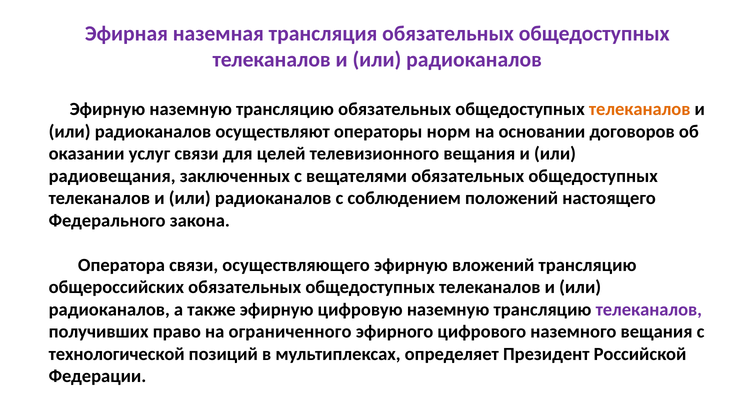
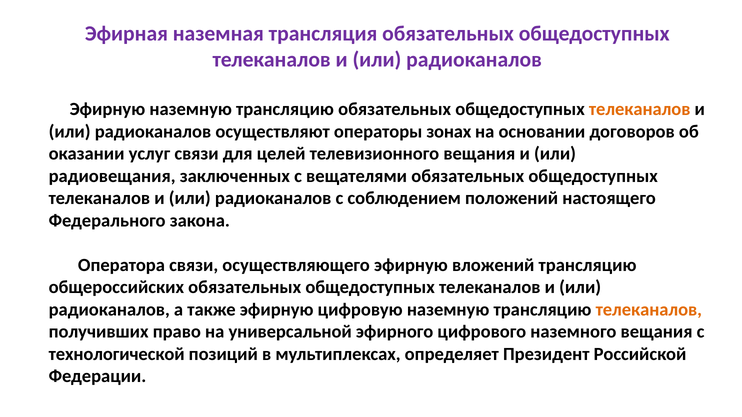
норм: норм -> зонах
телеканалов at (649, 310) colour: purple -> orange
ограниченного: ограниченного -> универсальной
